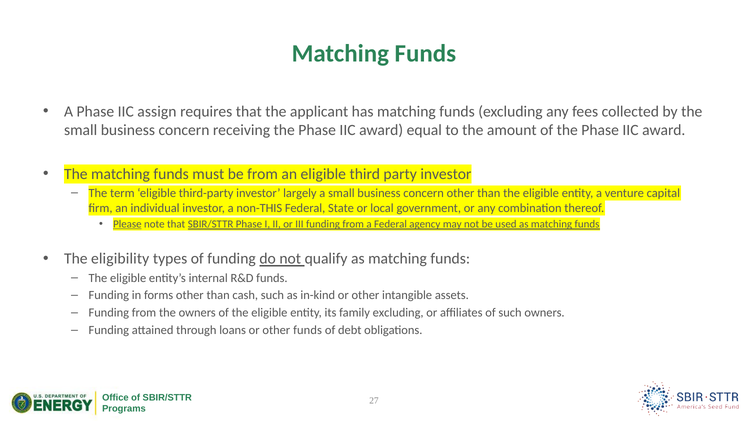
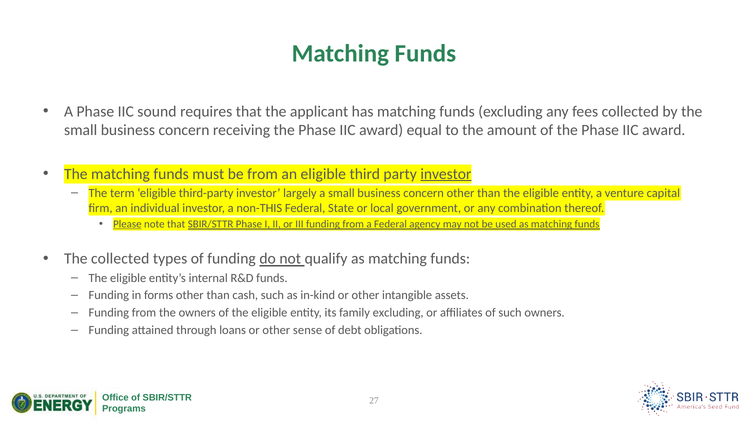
assign: assign -> sound
investor at (446, 174) underline: none -> present
The eligibility: eligibility -> collected
other funds: funds -> sense
